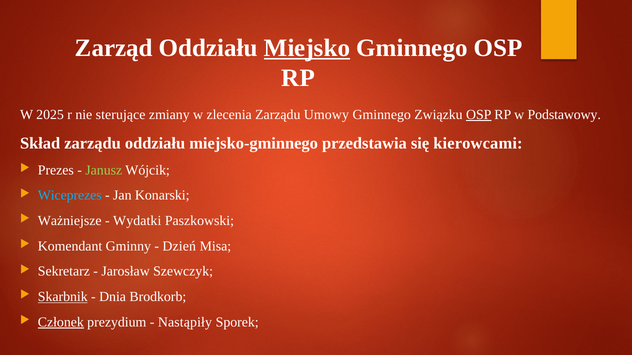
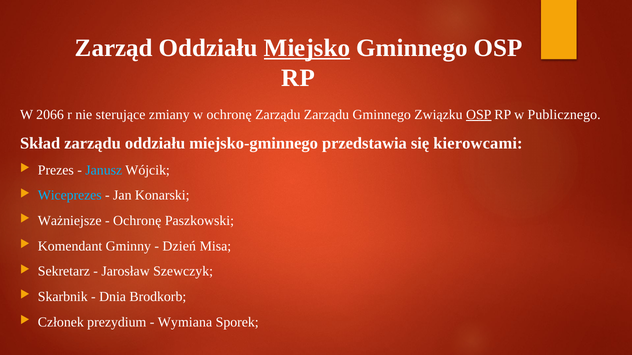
2025: 2025 -> 2066
w zlecenia: zlecenia -> ochronę
Zarządu Umowy: Umowy -> Zarządu
Podstawowy: Podstawowy -> Publicznego
Janusz colour: light green -> light blue
Wydatki at (137, 221): Wydatki -> Ochronę
Skarbnik underline: present -> none
Członek underline: present -> none
Nastąpiły: Nastąpiły -> Wymiana
